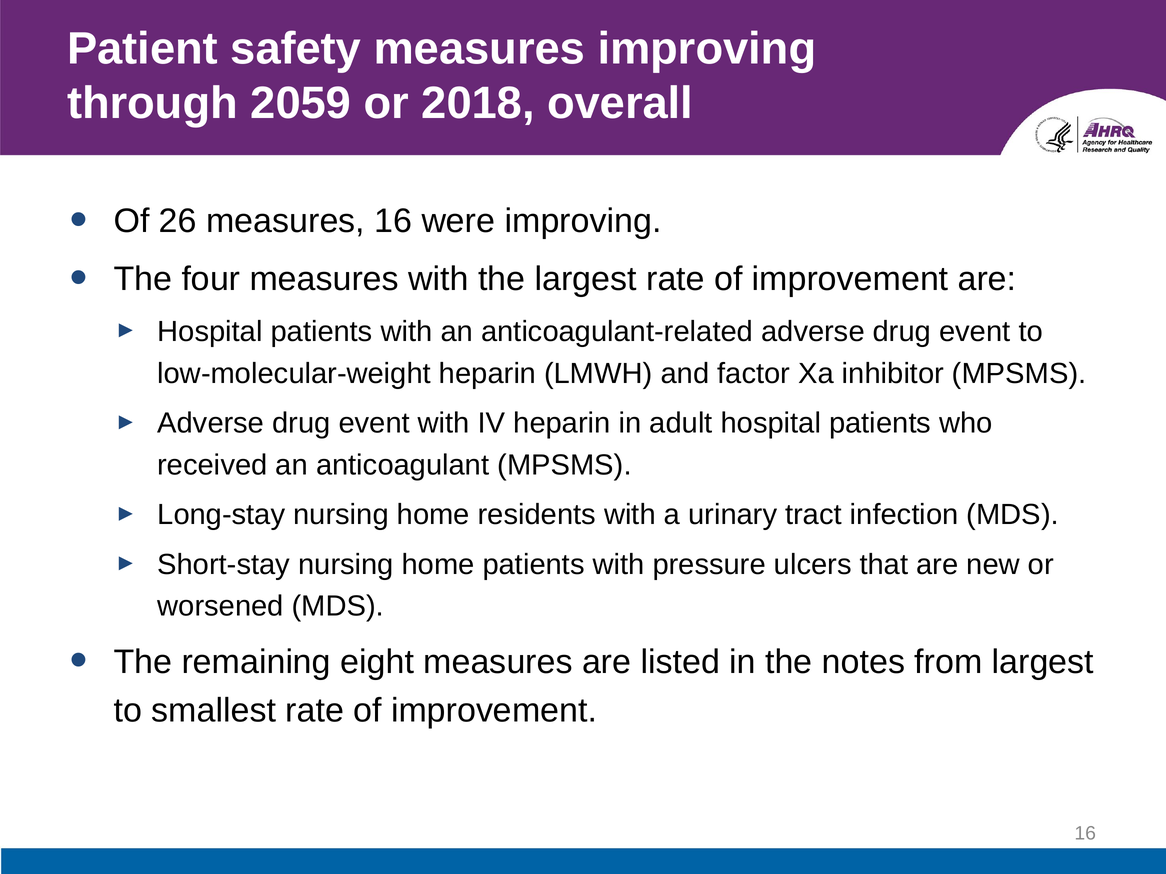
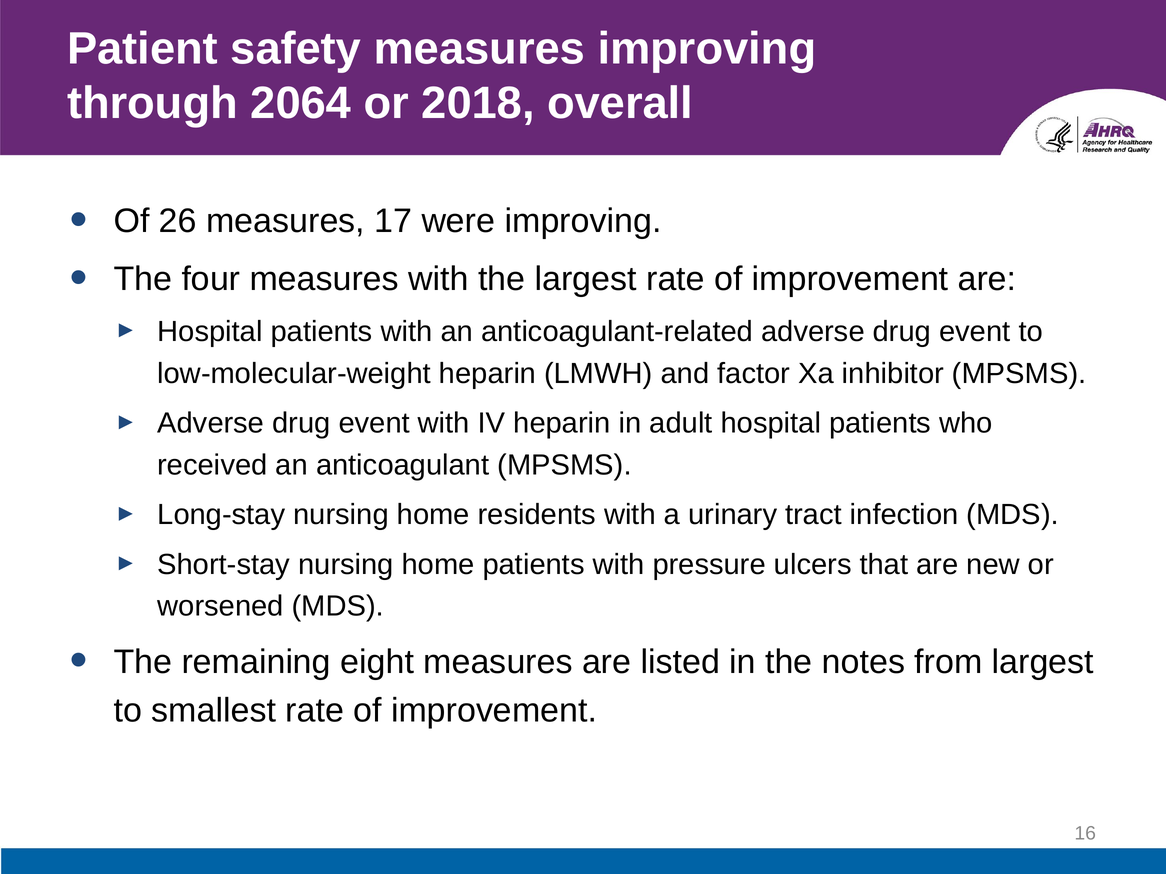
2059: 2059 -> 2064
measures 16: 16 -> 17
